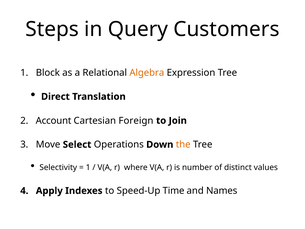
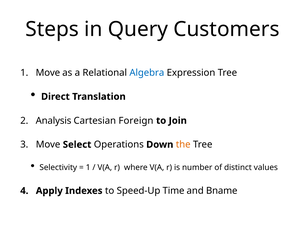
1 Block: Block -> Move
Algebra colour: orange -> blue
Account: Account -> Analysis
Names: Names -> Bname
